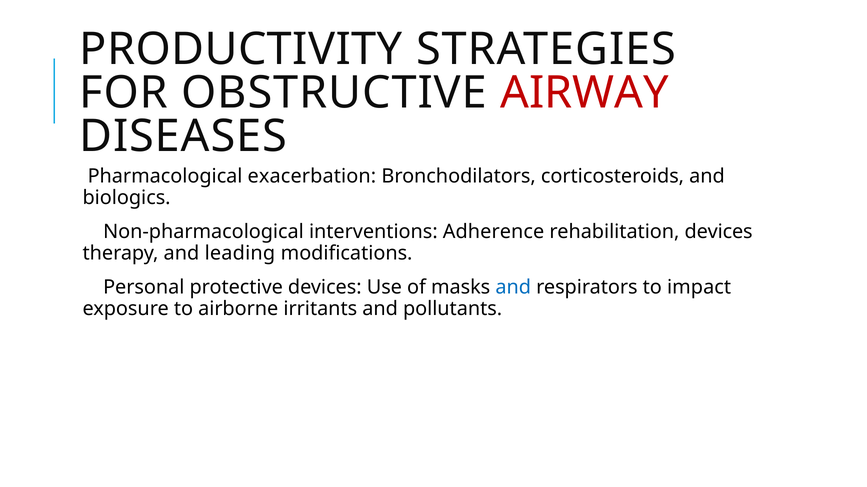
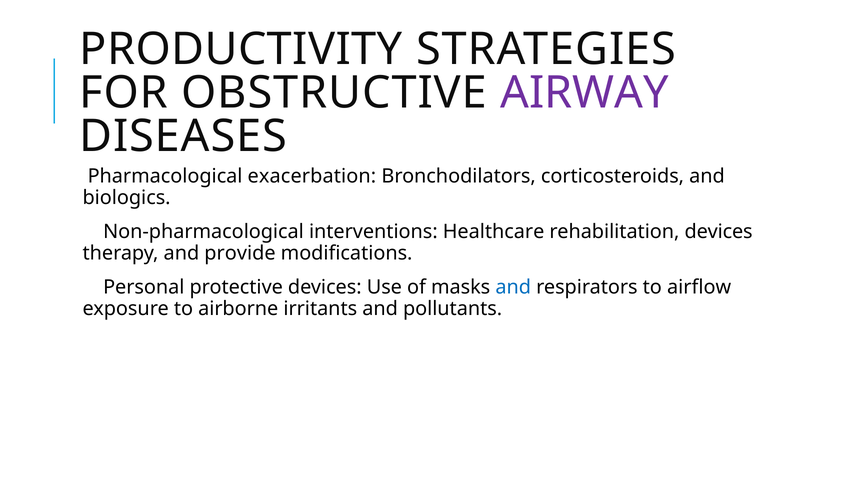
AIRWAY colour: red -> purple
Adherence: Adherence -> Healthcare
leading: leading -> provide
impact: impact -> airflow
